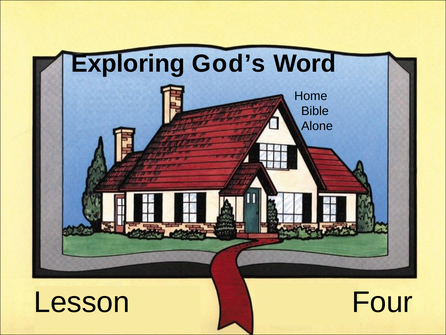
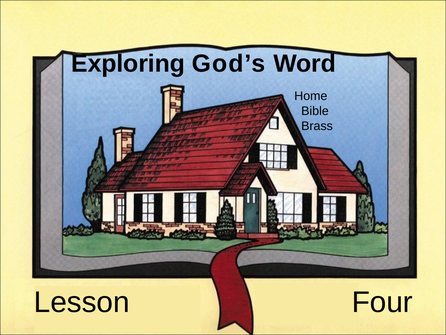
Alone: Alone -> Brass
